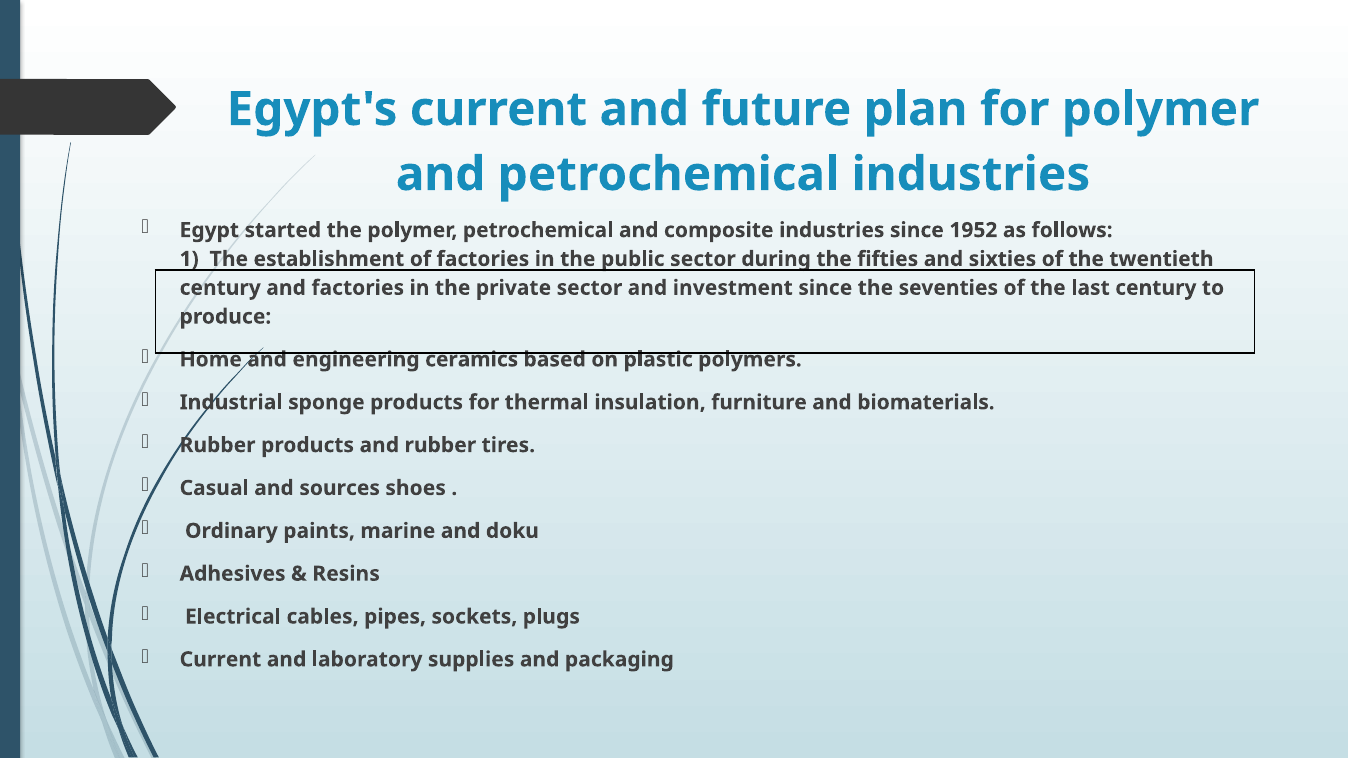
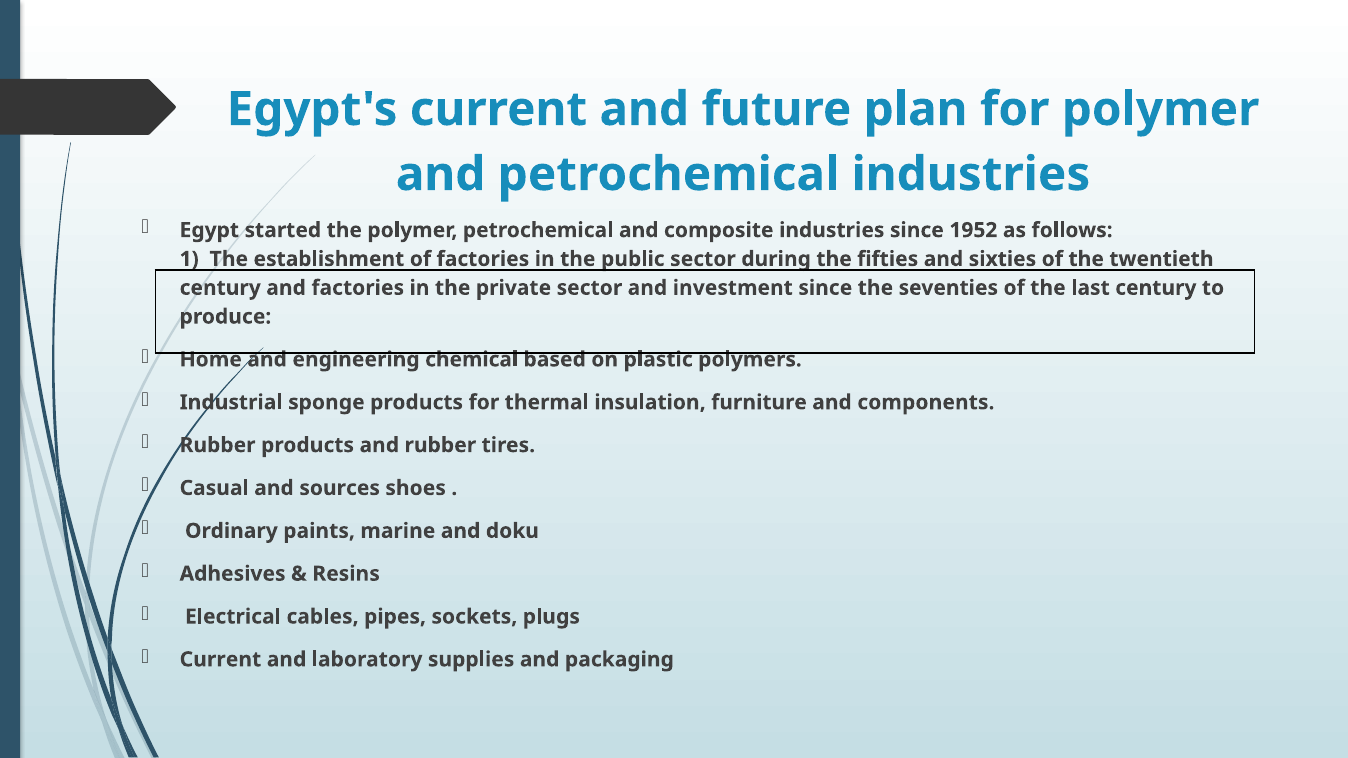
ceramics: ceramics -> chemical
biomaterials: biomaterials -> components
